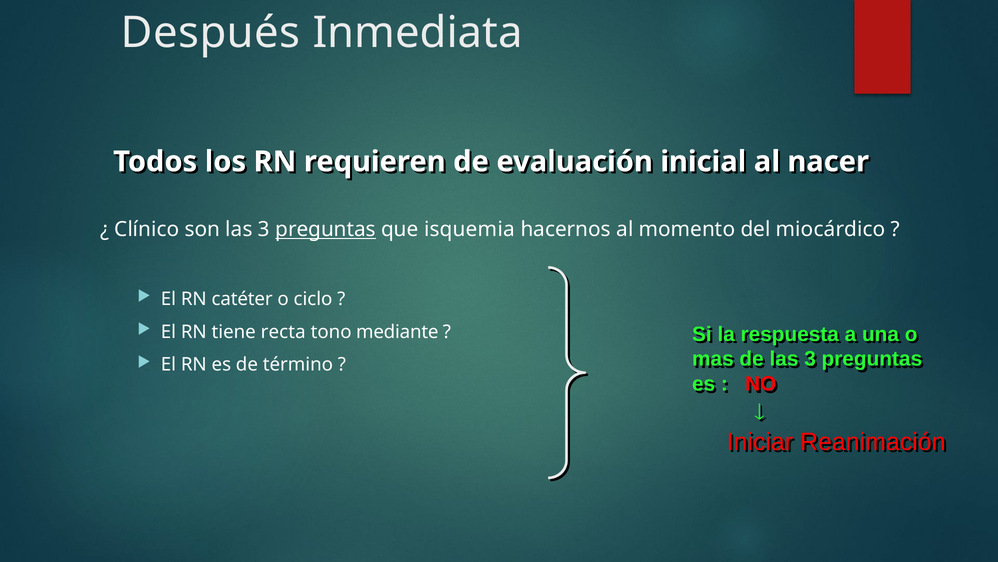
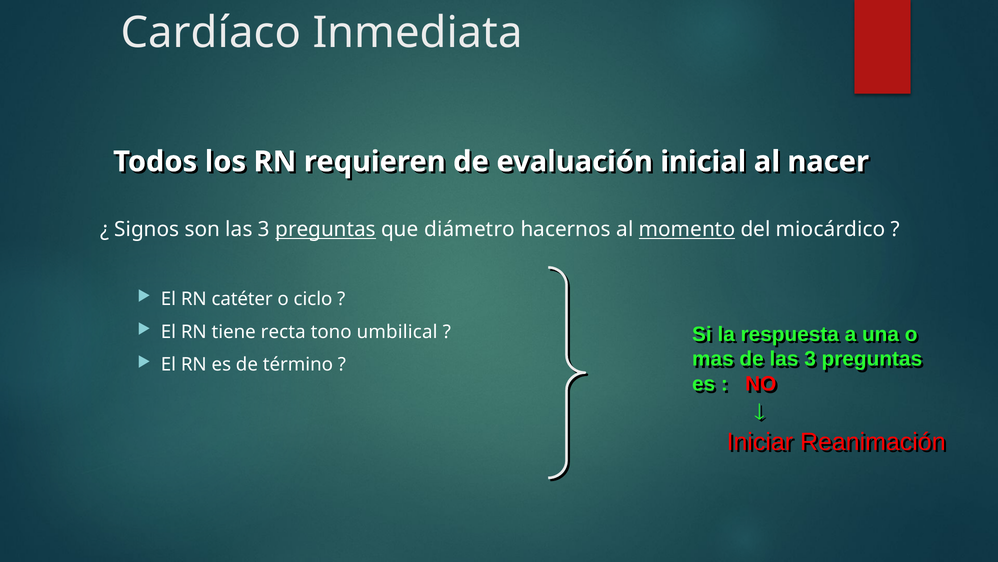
Después: Después -> Cardíaco
Clínico: Clínico -> Signos
isquemia: isquemia -> diámetro
momento underline: none -> present
mediante: mediante -> umbilical
